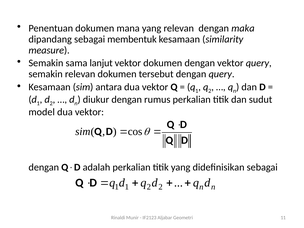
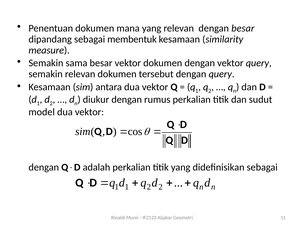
dengan maka: maka -> besar
sama lanjut: lanjut -> besar
